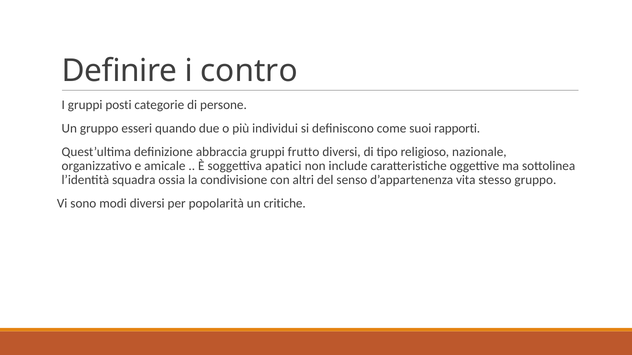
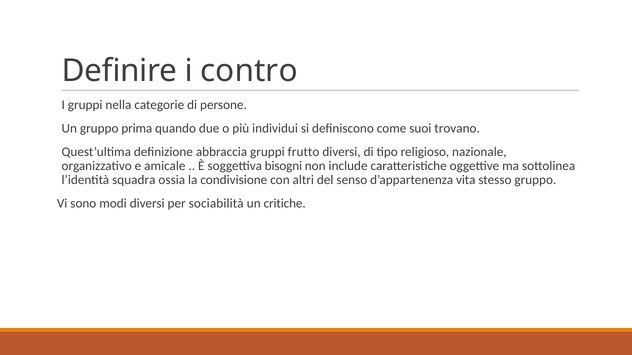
posti: posti -> nella
esseri: esseri -> prima
rapporti: rapporti -> trovano
apatici: apatici -> bisogni
popolarità: popolarità -> sociabilità
